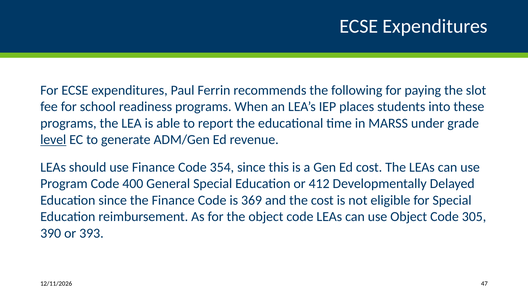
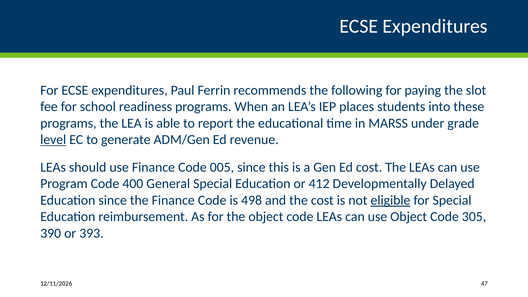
354: 354 -> 005
369: 369 -> 498
eligible underline: none -> present
